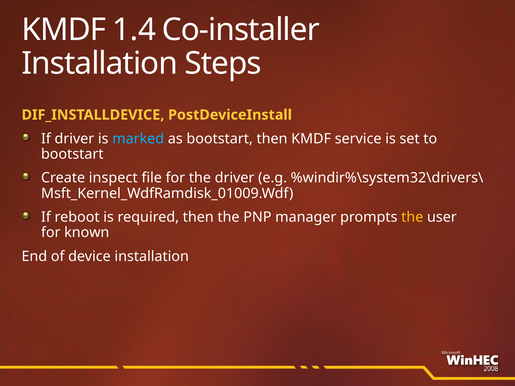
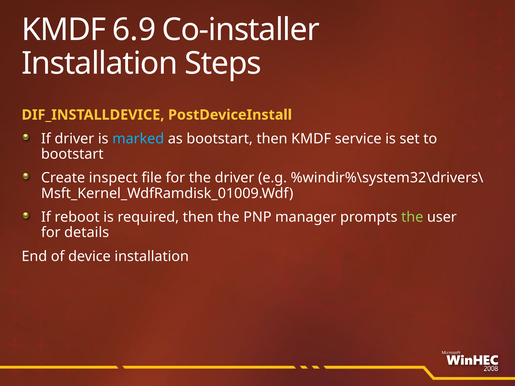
1.4: 1.4 -> 6.9
the at (412, 217) colour: yellow -> light green
known: known -> details
